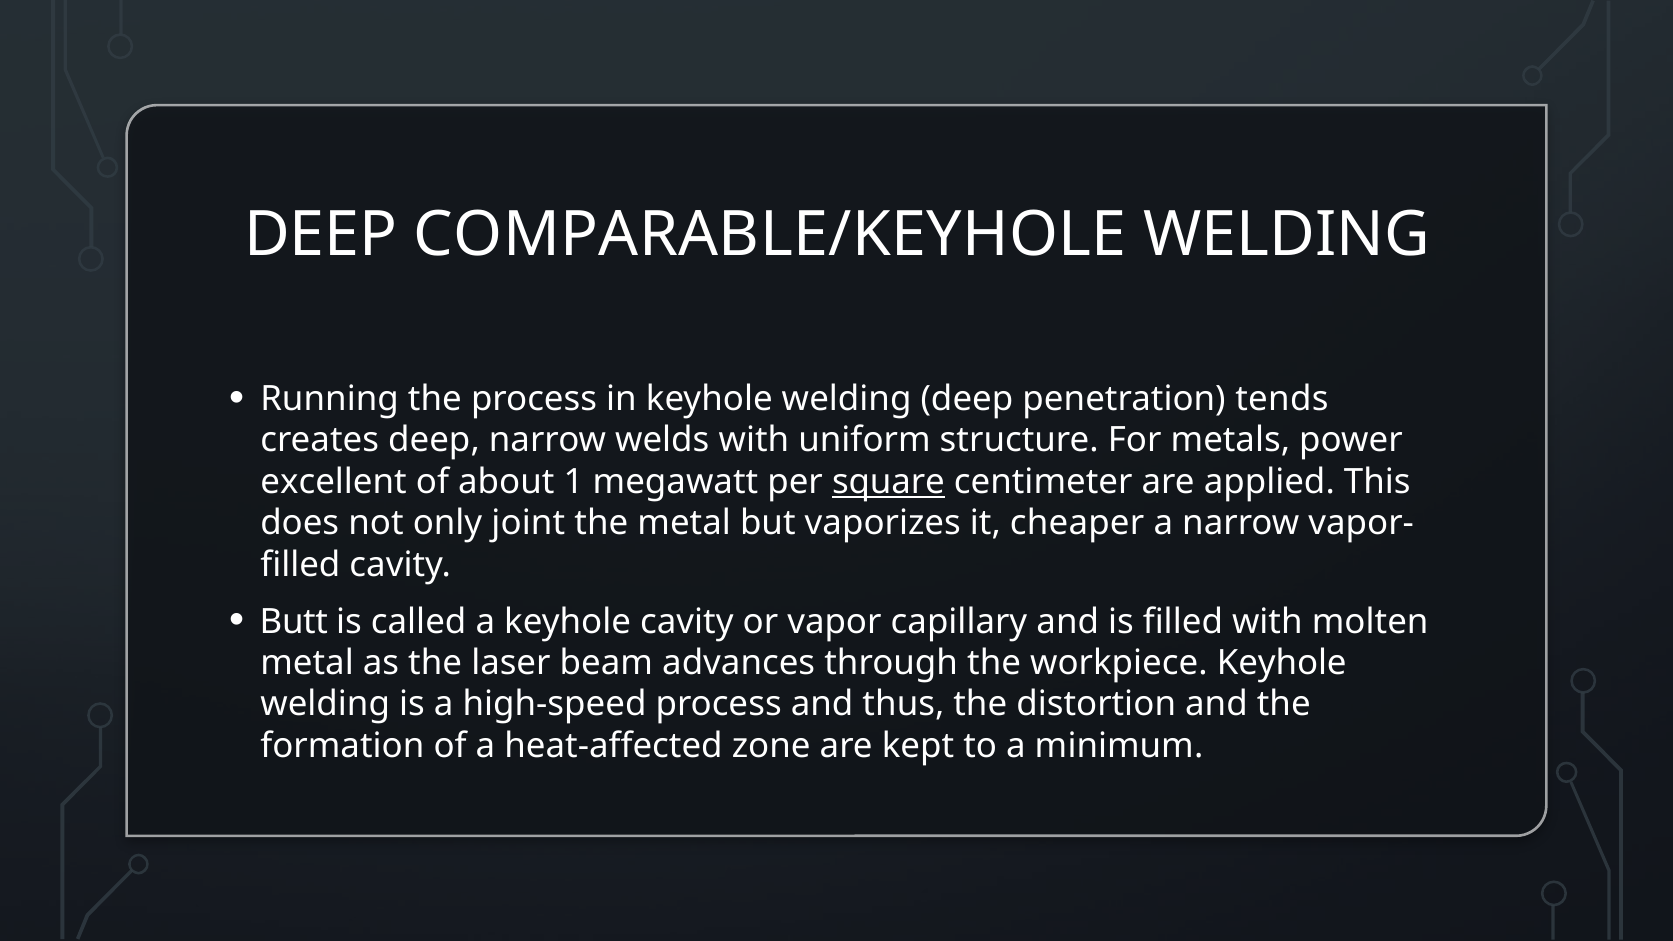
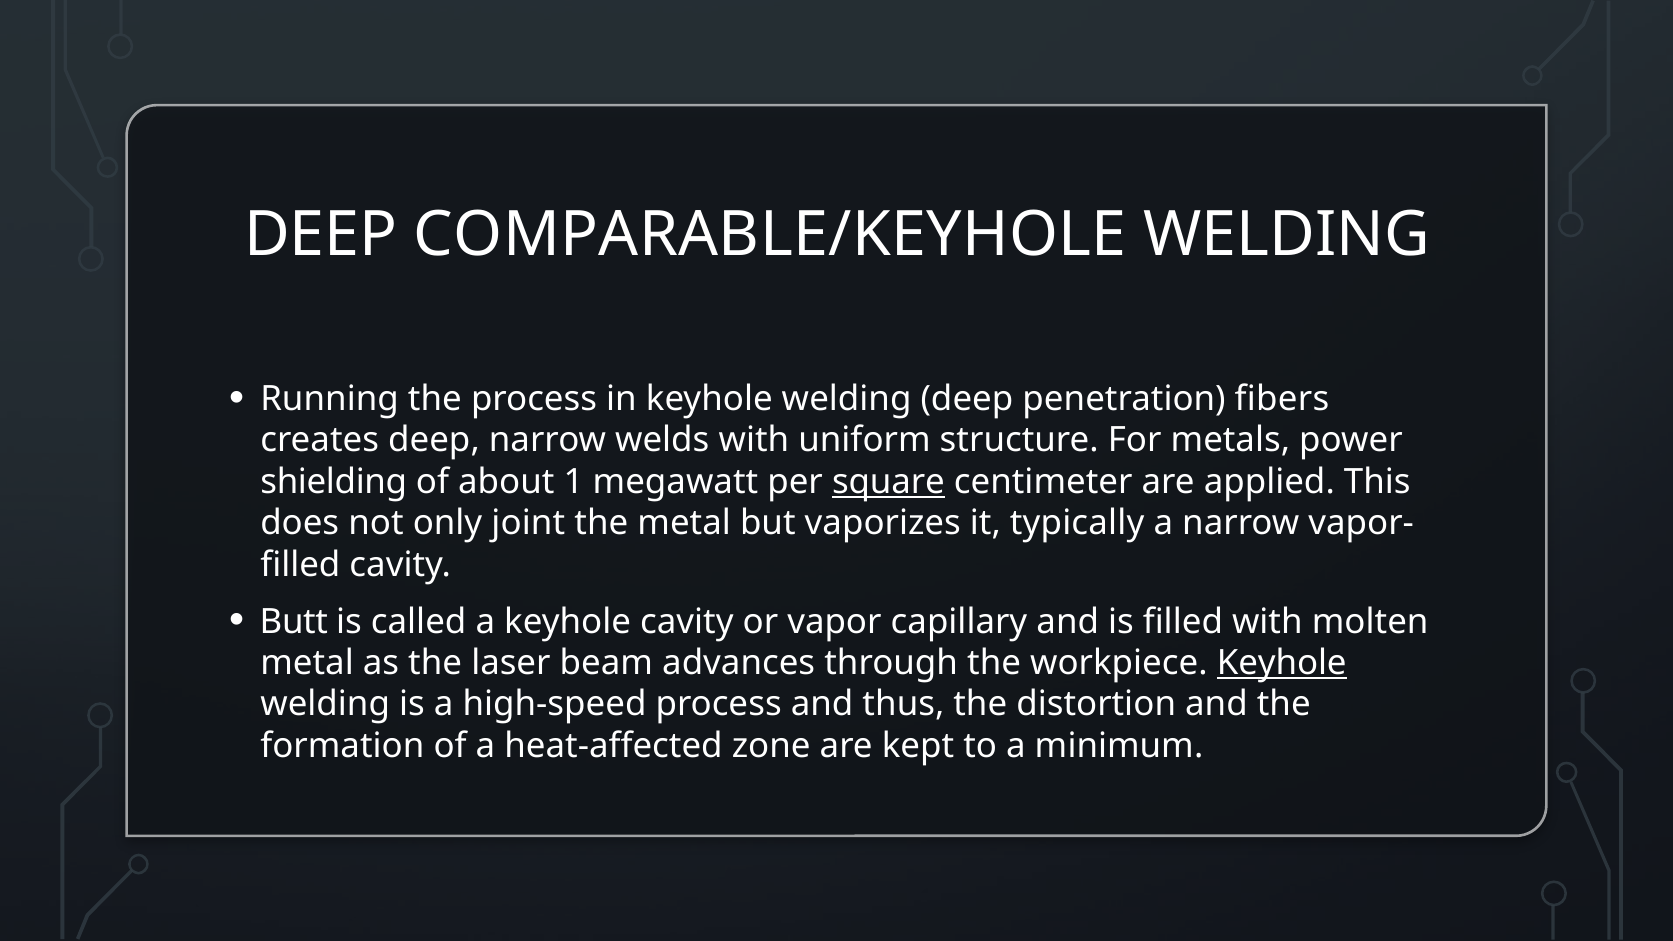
tends: tends -> fibers
excellent: excellent -> shielding
cheaper: cheaper -> typically
Keyhole at (1282, 663) underline: none -> present
